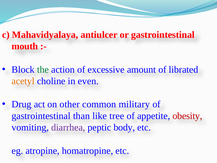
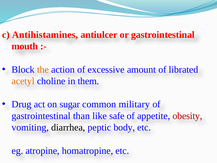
Mahavidyalaya: Mahavidyalaya -> Antihistamines
the colour: green -> orange
even: even -> them
other: other -> sugar
tree: tree -> safe
diarrhea colour: purple -> black
